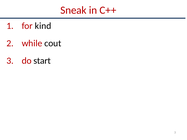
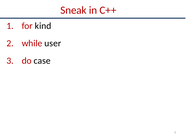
cout: cout -> user
start: start -> case
